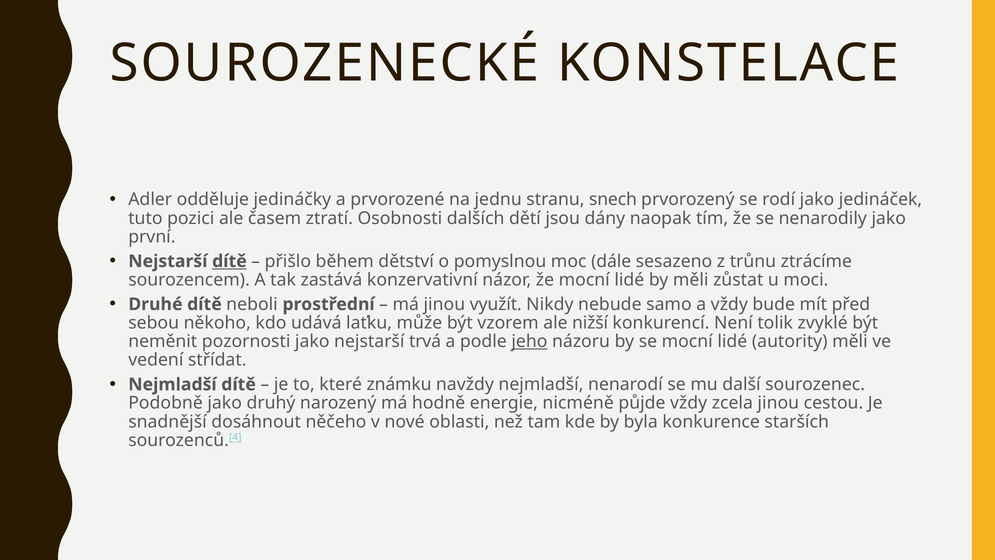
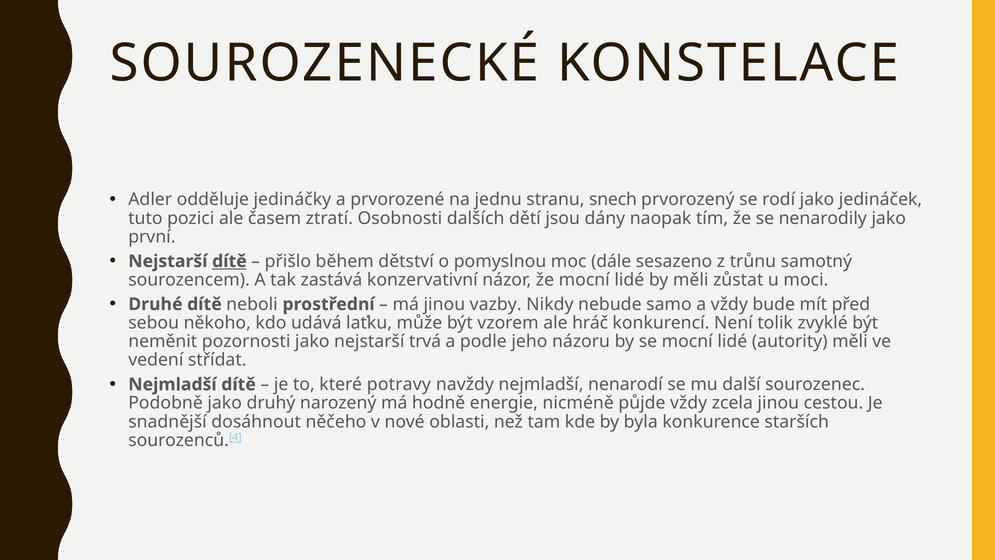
ztrácíme: ztrácíme -> samotný
využít: využít -> vazby
nižší: nižší -> hráč
jeho underline: present -> none
známku: známku -> potravy
